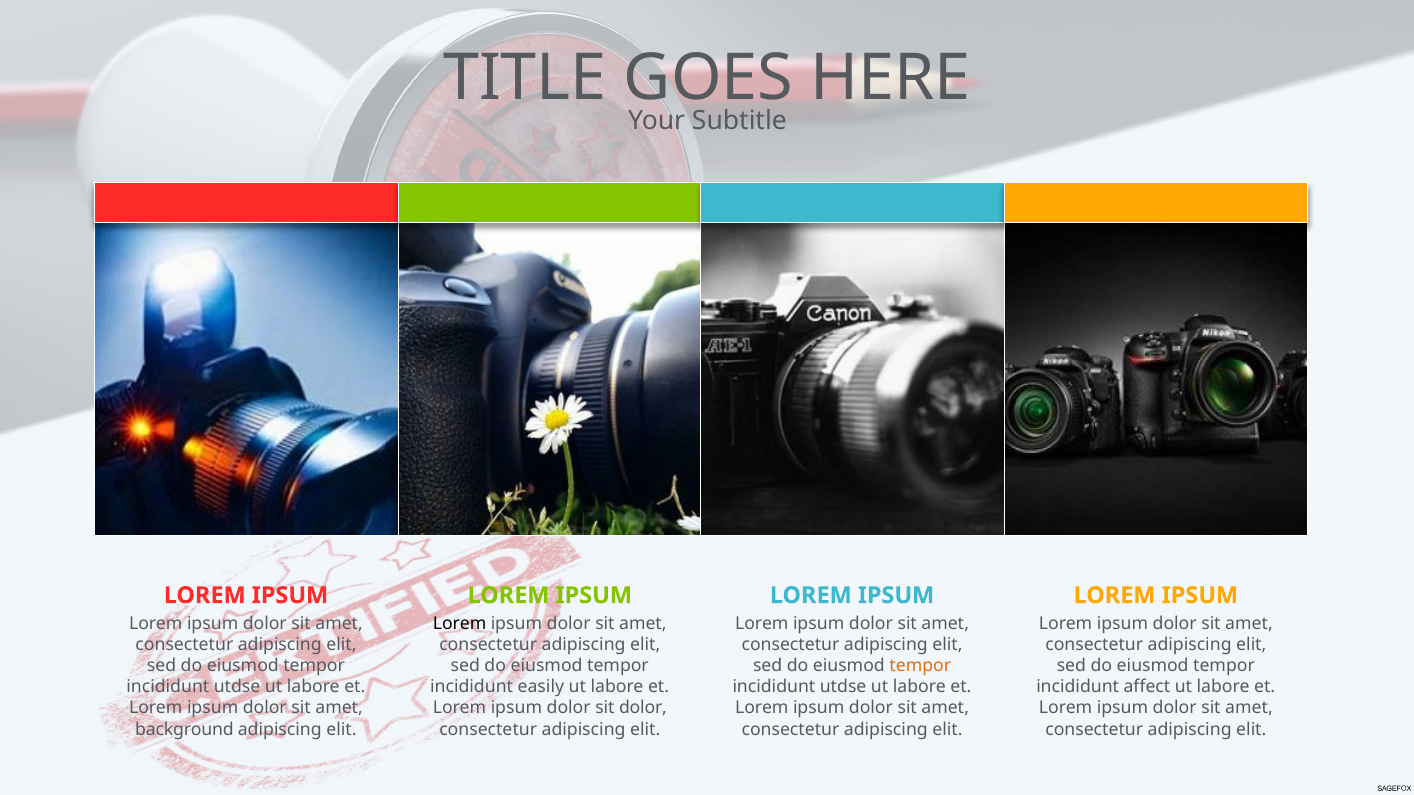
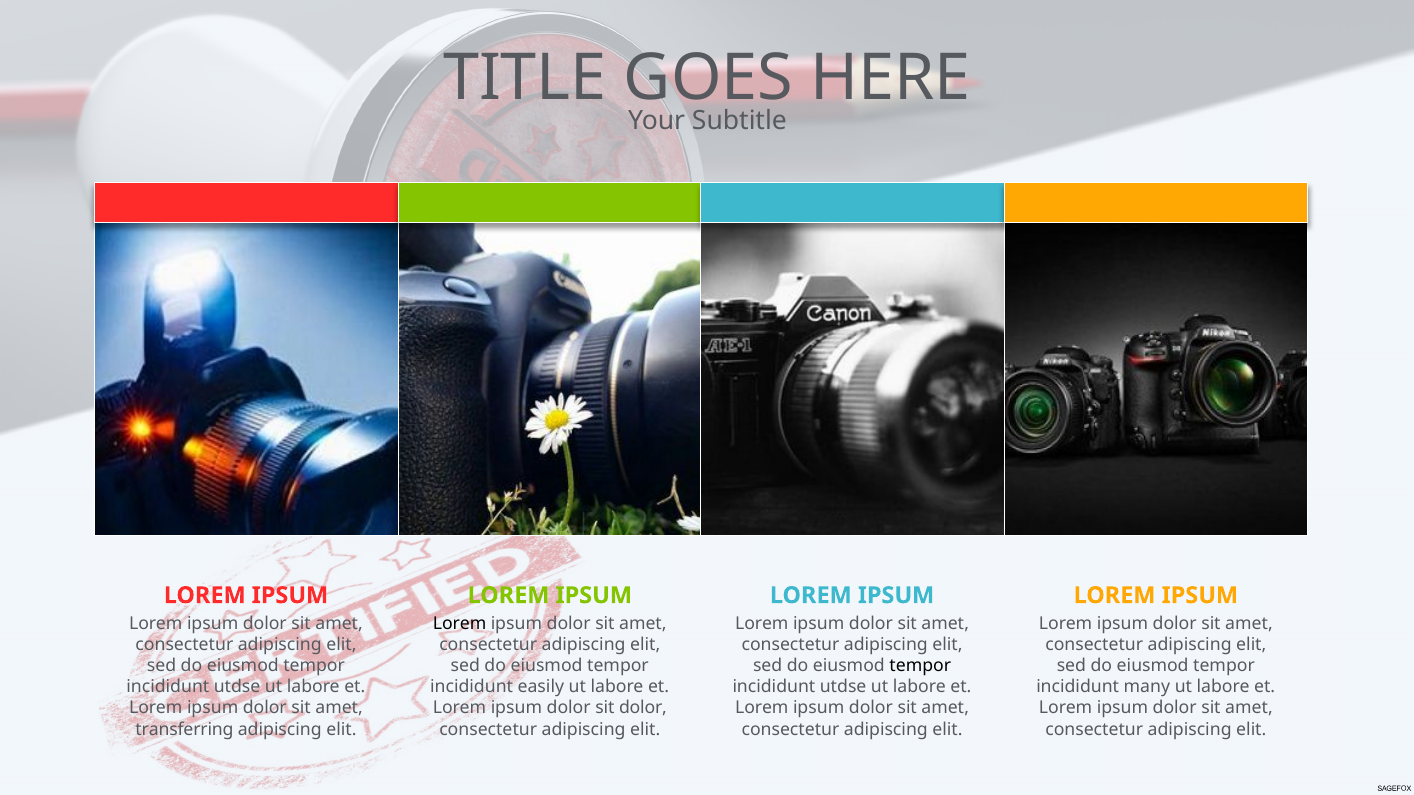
tempor at (920, 666) colour: orange -> black
affect: affect -> many
background: background -> transferring
